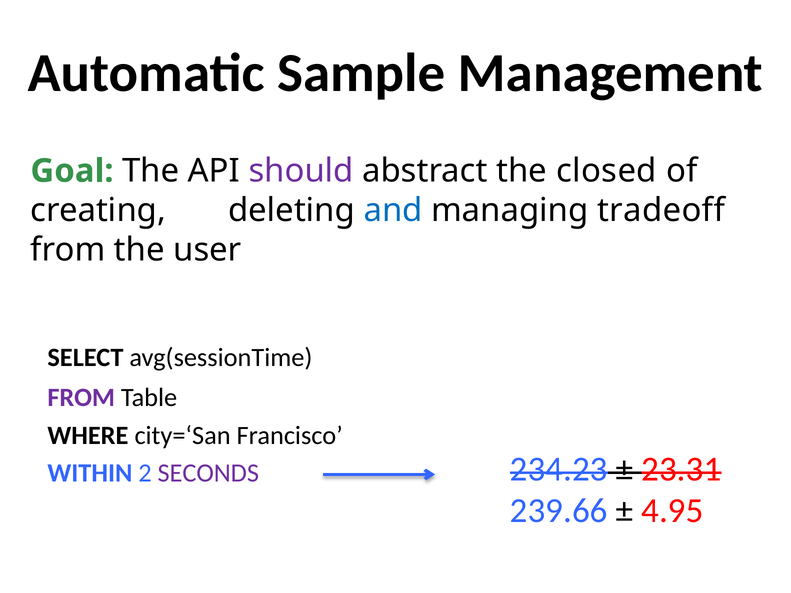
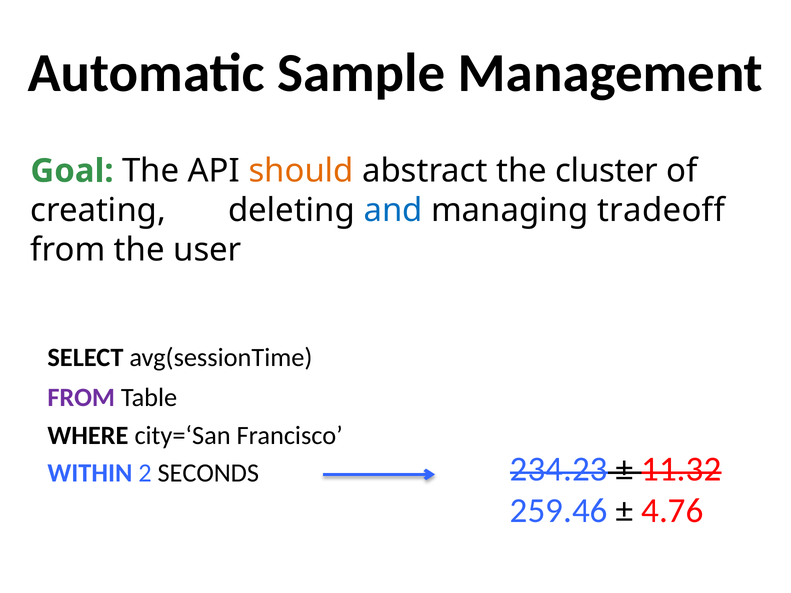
should colour: purple -> orange
closed: closed -> cluster
SECONDS colour: purple -> black
23.31: 23.31 -> 11.32
239.66: 239.66 -> 259.46
4.95: 4.95 -> 4.76
